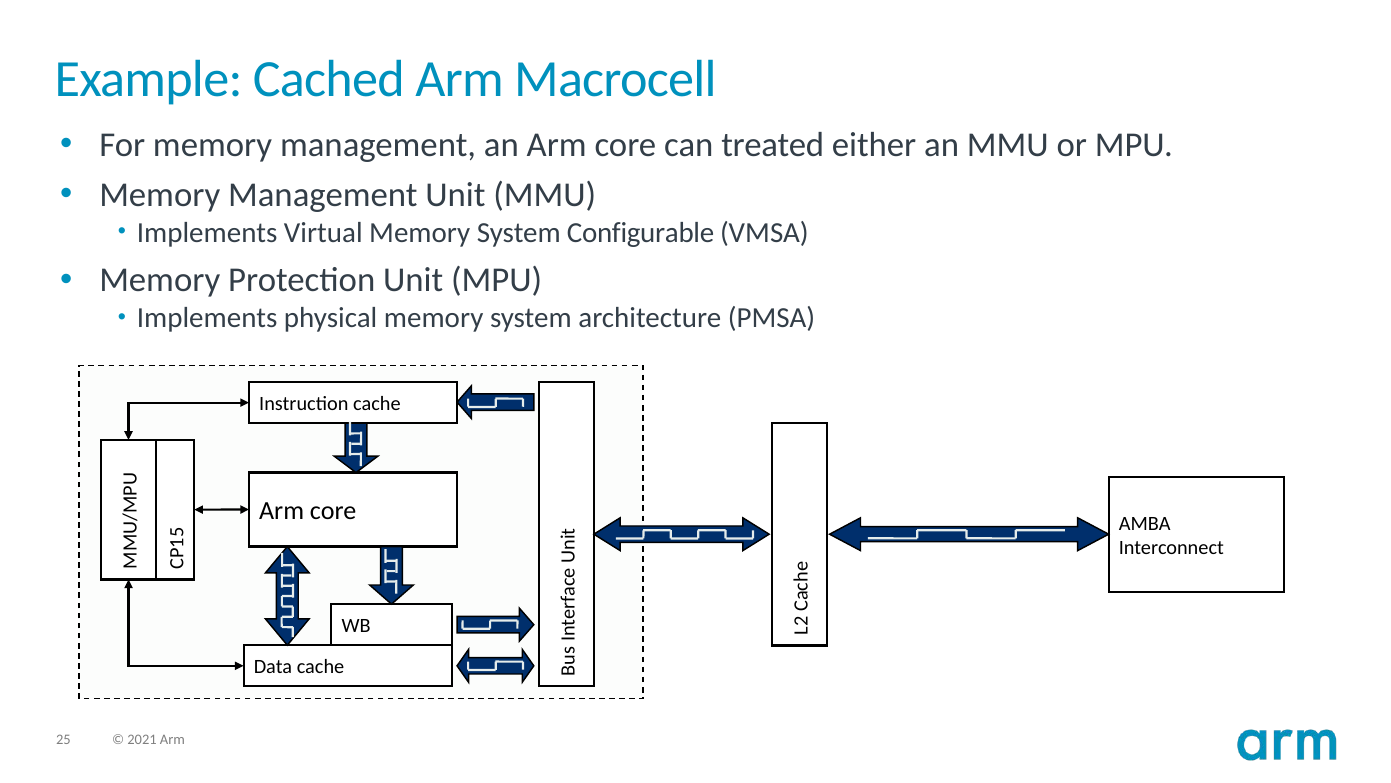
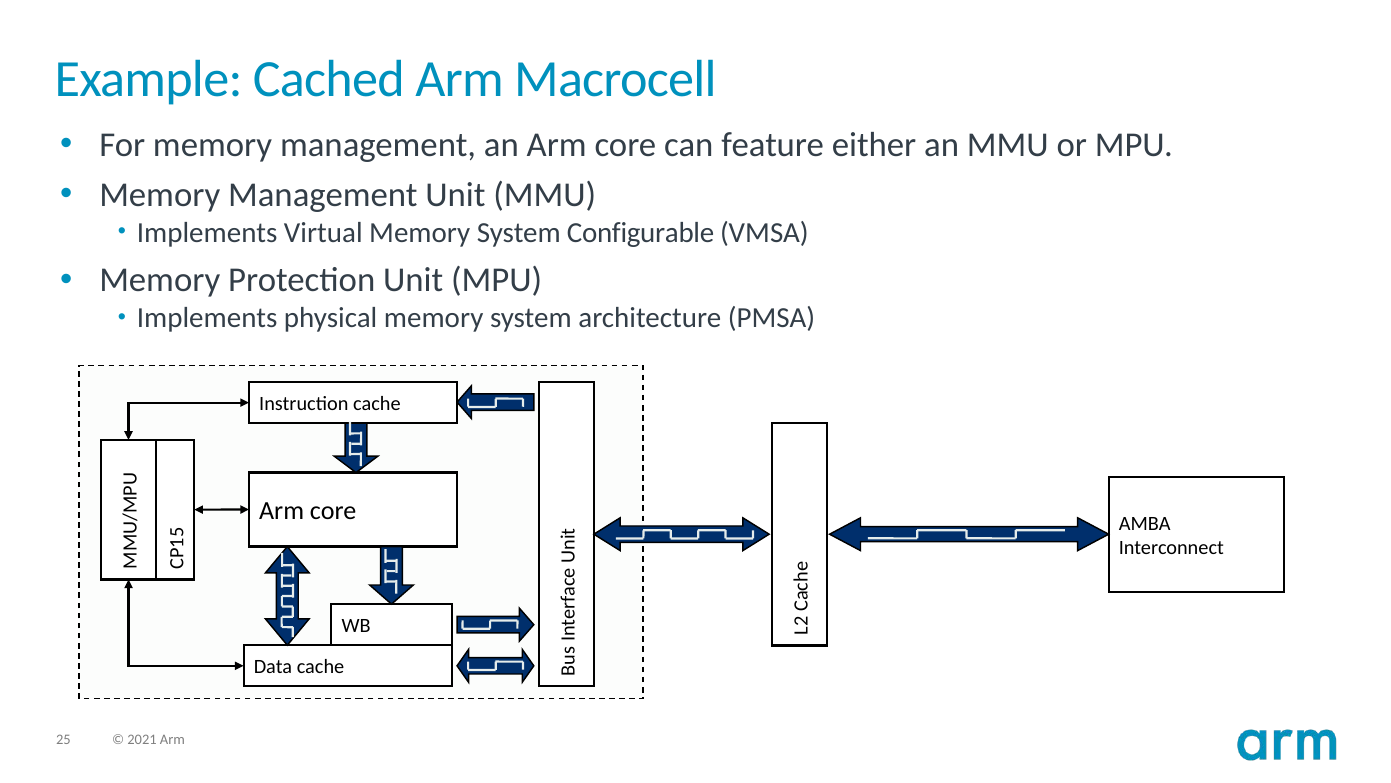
treated: treated -> feature
